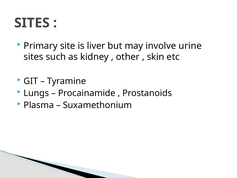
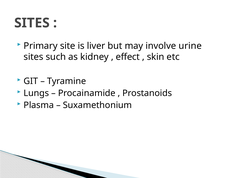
other: other -> effect
